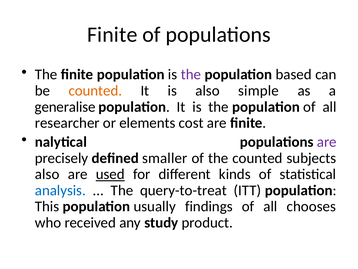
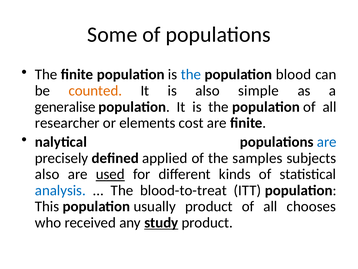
Finite at (112, 35): Finite -> Some
the at (191, 74) colour: purple -> blue
based: based -> blood
are at (327, 142) colour: purple -> blue
smaller: smaller -> applied
the counted: counted -> samples
query-to-treat: query-to-treat -> blood-to-treat
usually findings: findings -> product
study underline: none -> present
